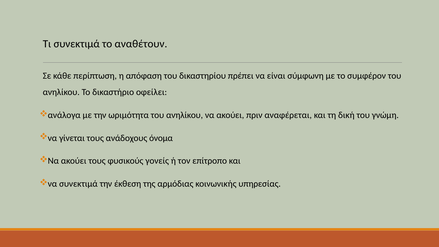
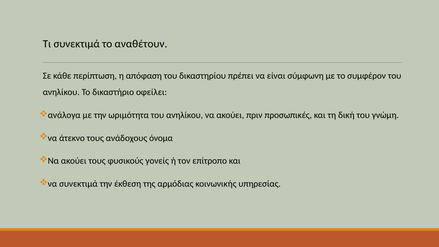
αναφέρεται: αναφέρεται -> προσωπικές
γίνεται: γίνεται -> άτεκνο
